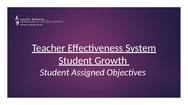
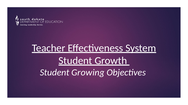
Assigned: Assigned -> Growing
